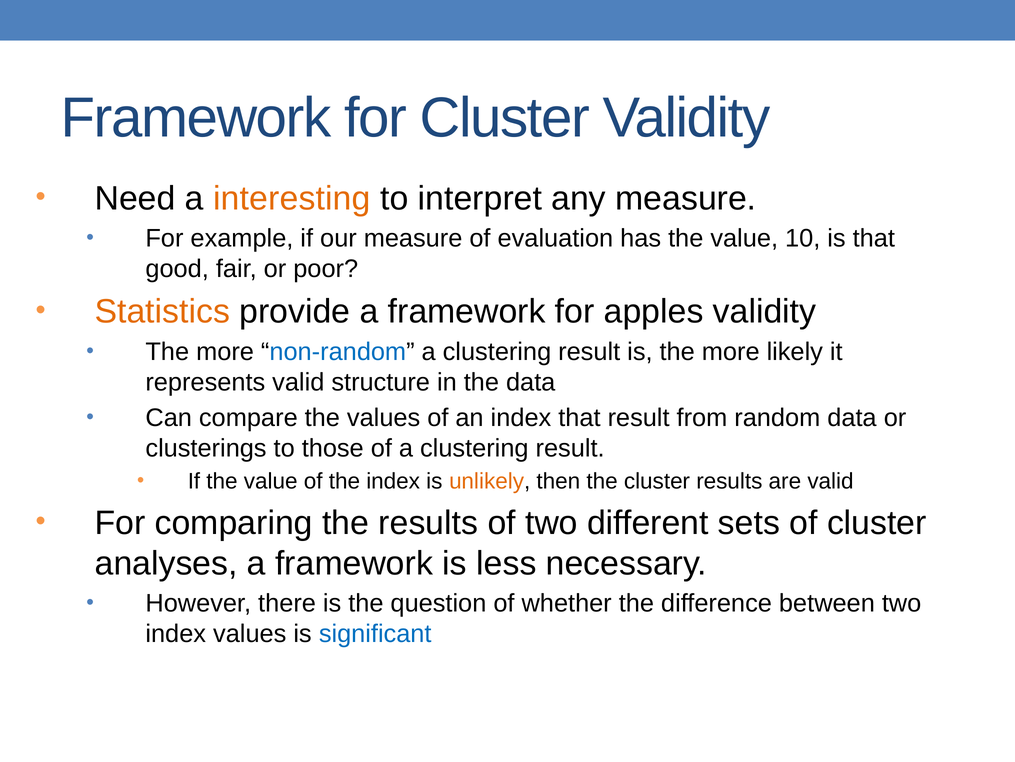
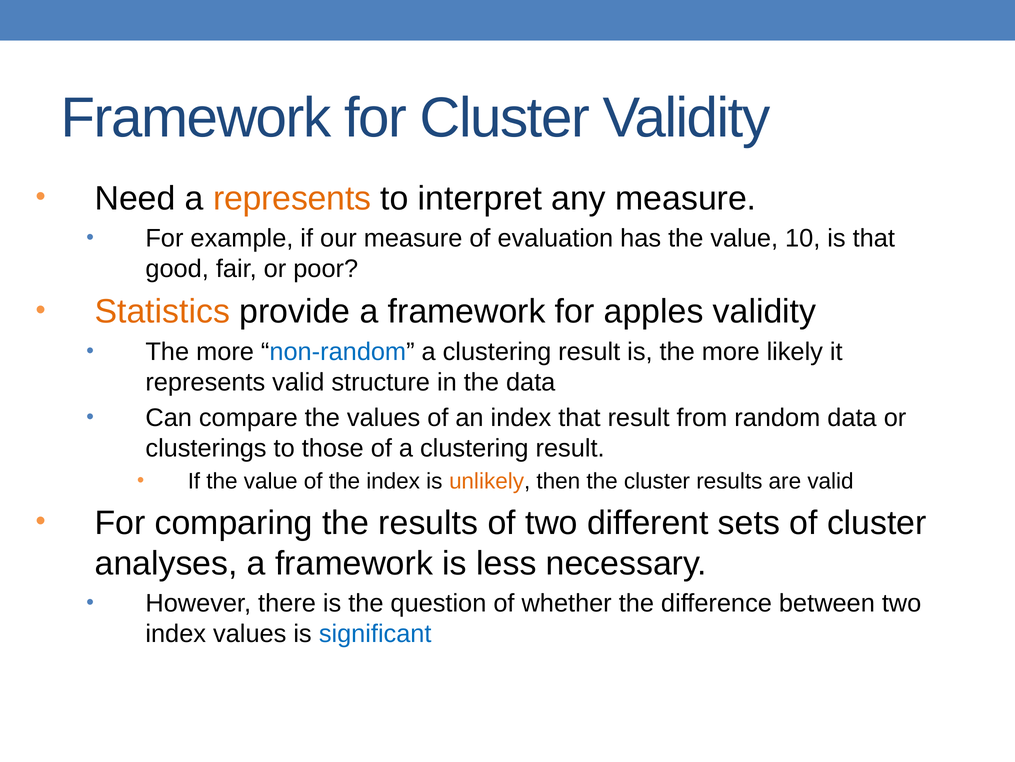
a interesting: interesting -> represents
